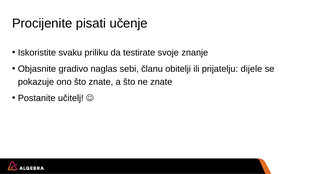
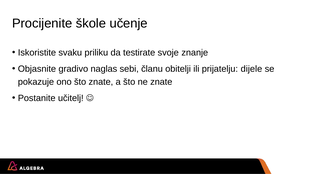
pisati: pisati -> škole
